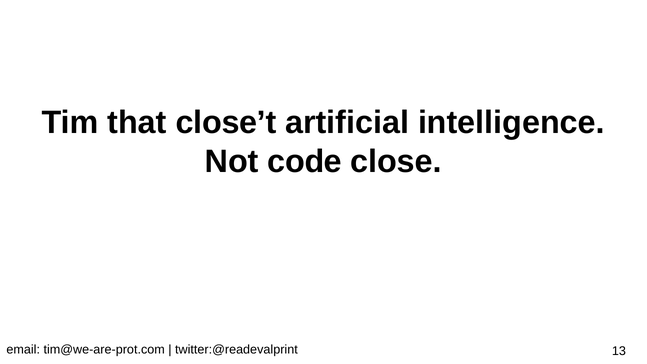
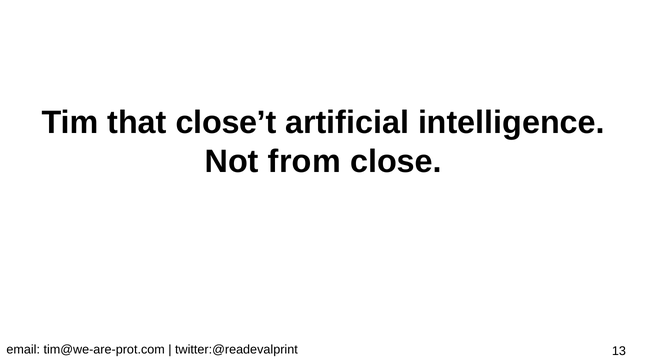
code: code -> from
